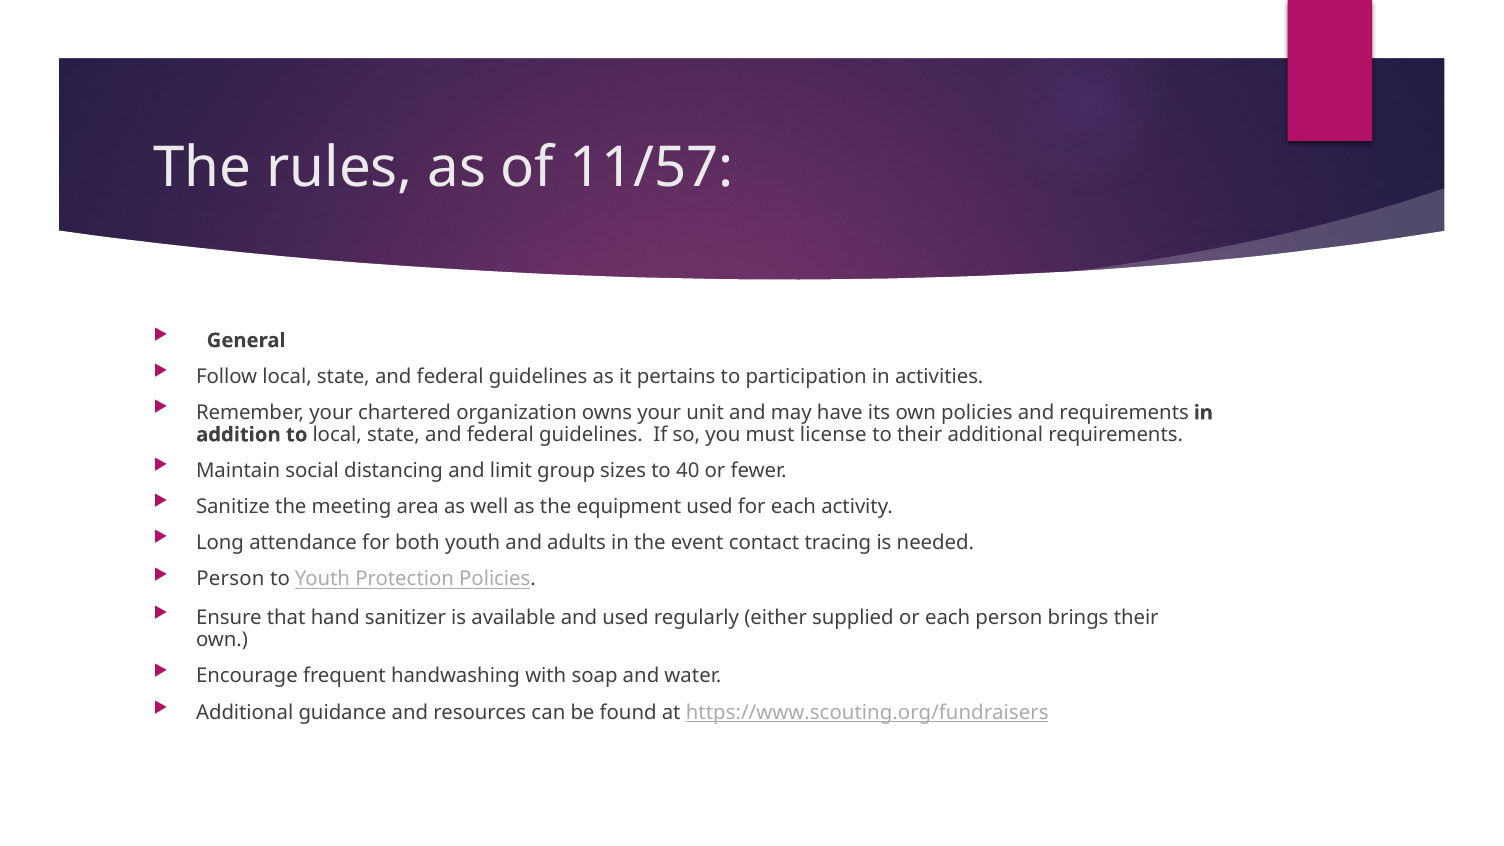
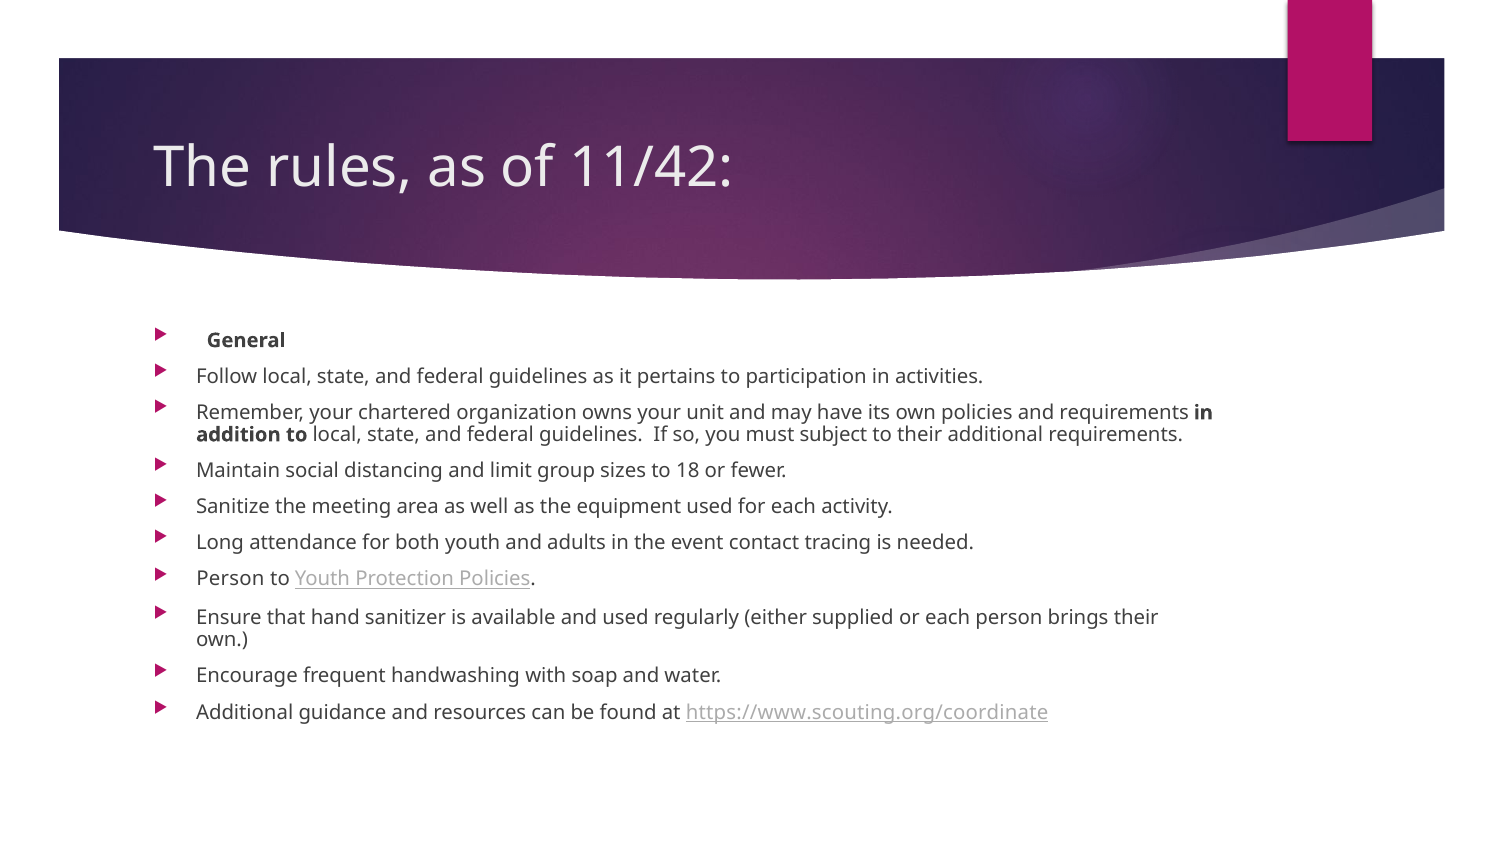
11/57: 11/57 -> 11/42
license: license -> subject
40: 40 -> 18
https://www.scouting.org/fundraisers: https://www.scouting.org/fundraisers -> https://www.scouting.org/coordinate
